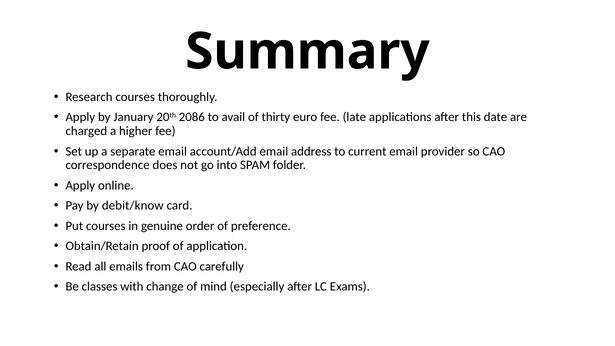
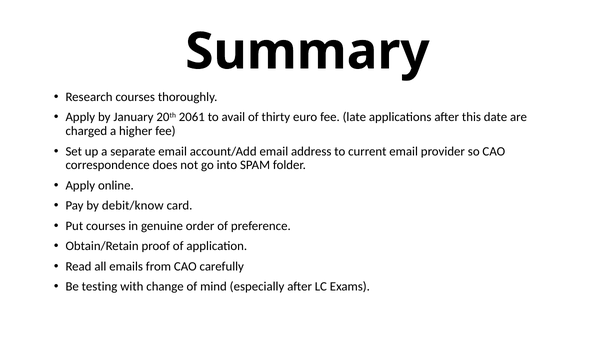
2086: 2086 -> 2061
classes: classes -> testing
